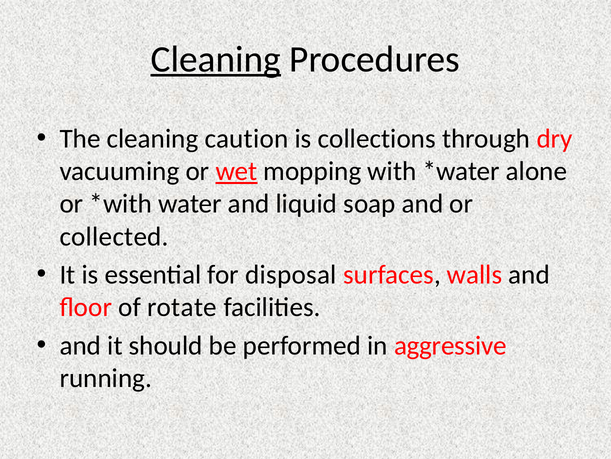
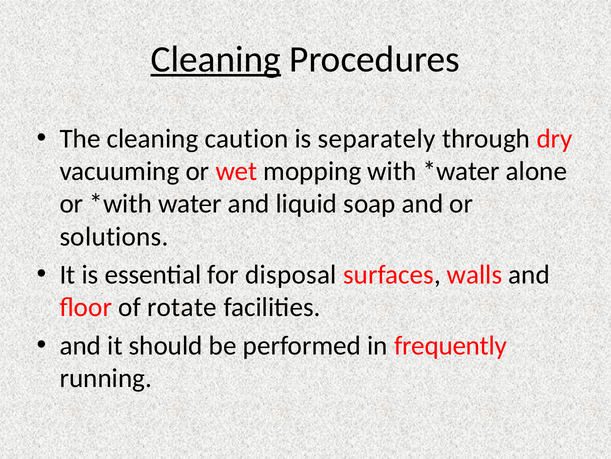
collections: collections -> separately
wet underline: present -> none
collected: collected -> solutions
aggressive: aggressive -> frequently
